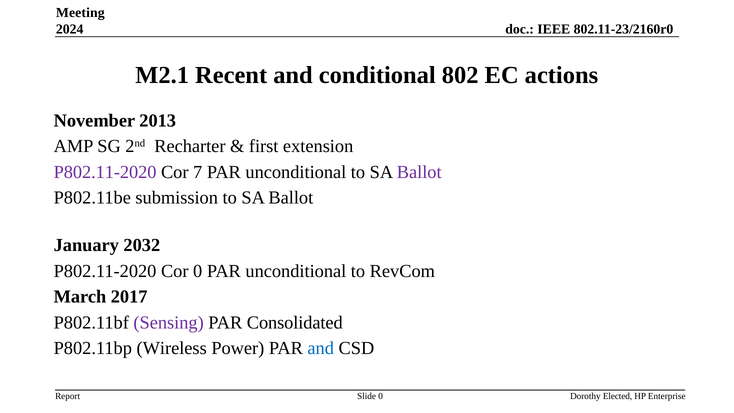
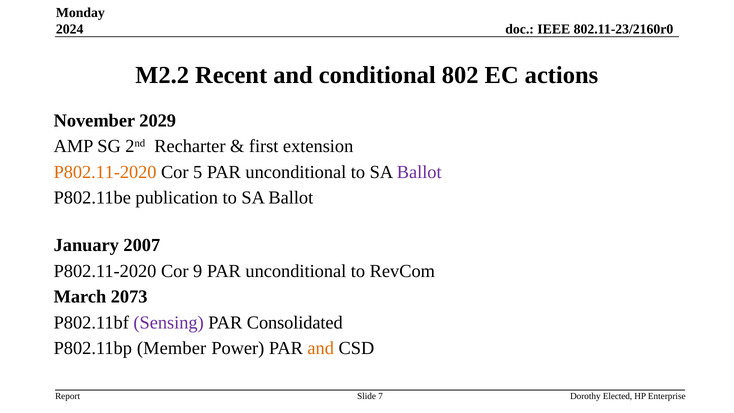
Meeting: Meeting -> Monday
M2.1: M2.1 -> M2.2
2013: 2013 -> 2029
P802.11-2020 at (105, 172) colour: purple -> orange
7: 7 -> 5
submission: submission -> publication
2032: 2032 -> 2007
Cor 0: 0 -> 9
2017: 2017 -> 2073
Wireless: Wireless -> Member
and at (321, 348) colour: blue -> orange
Slide 0: 0 -> 7
